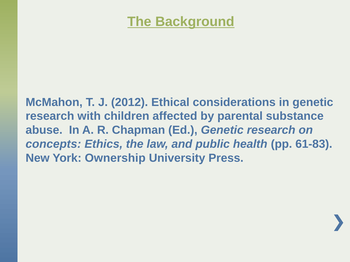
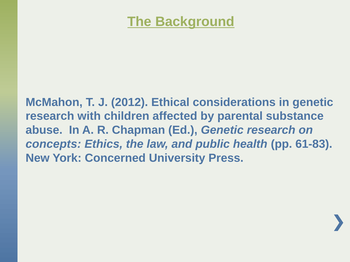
Ownership: Ownership -> Concerned
